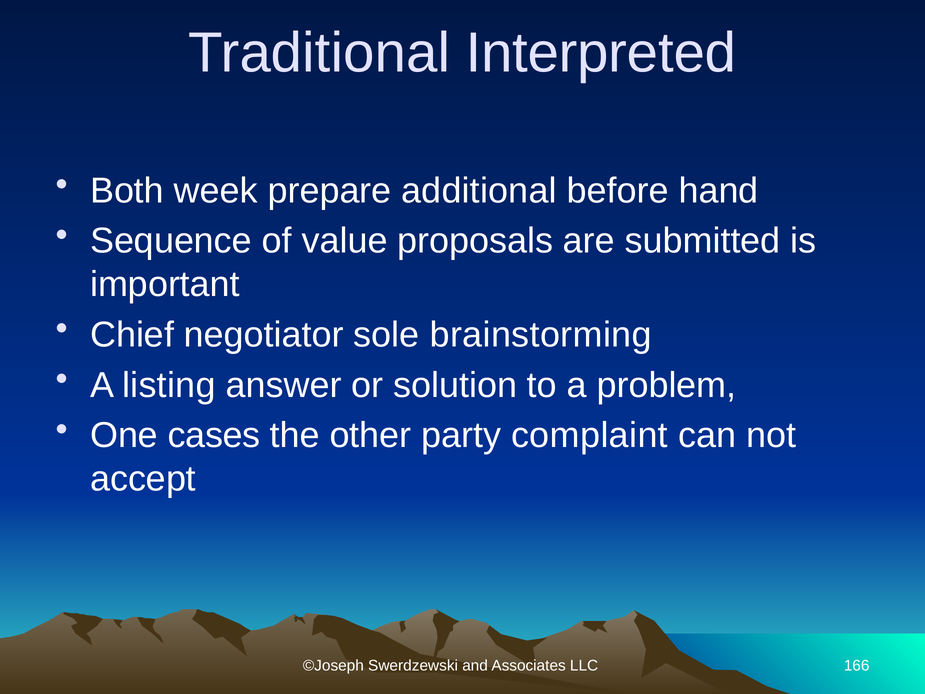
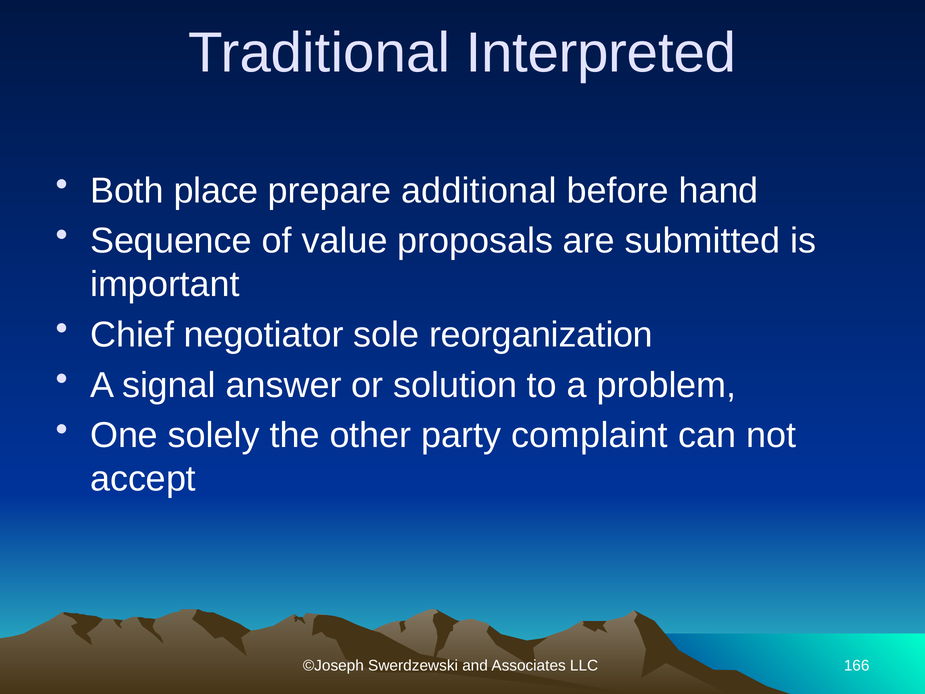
week: week -> place
brainstorming: brainstorming -> reorganization
listing: listing -> signal
cases: cases -> solely
